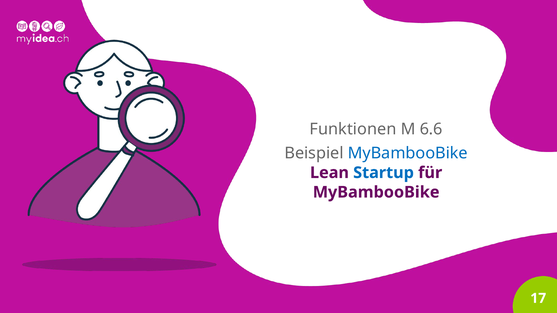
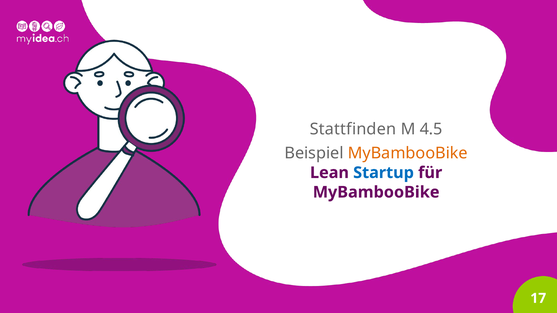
Funktionen: Funktionen -> Stattfinden
6.6: 6.6 -> 4.5
MyBambooBike at (408, 153) colour: blue -> orange
